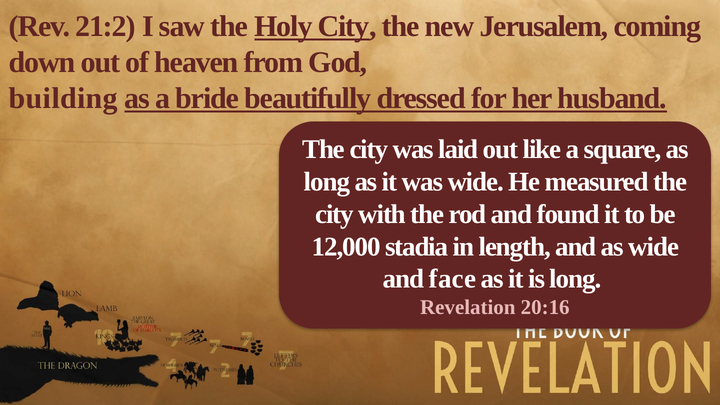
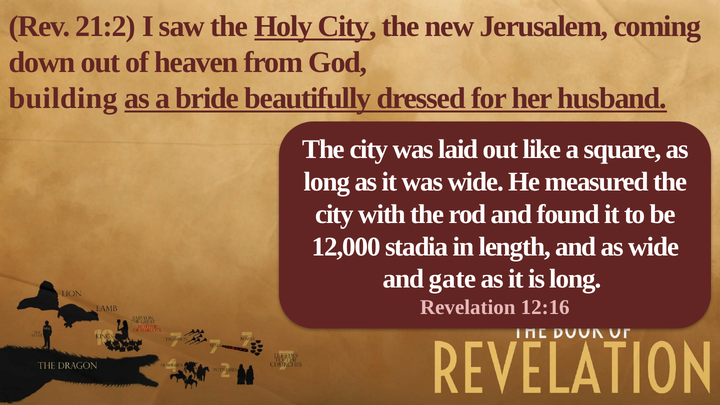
face: face -> gate
20:16: 20:16 -> 12:16
